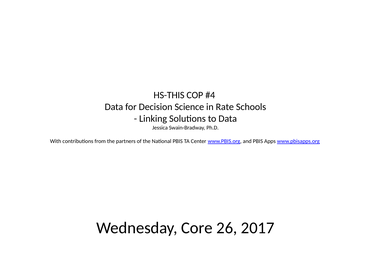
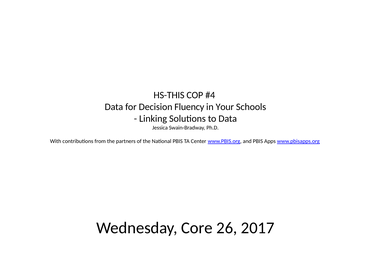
Science: Science -> Fluency
Rate: Rate -> Your
